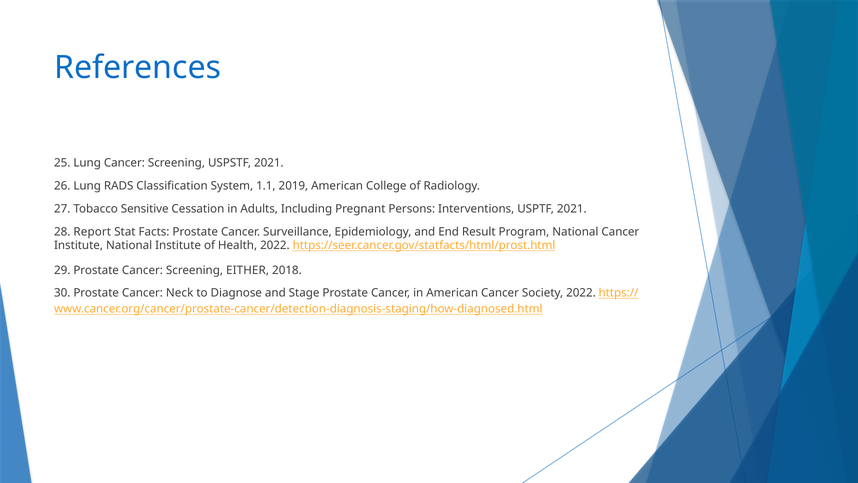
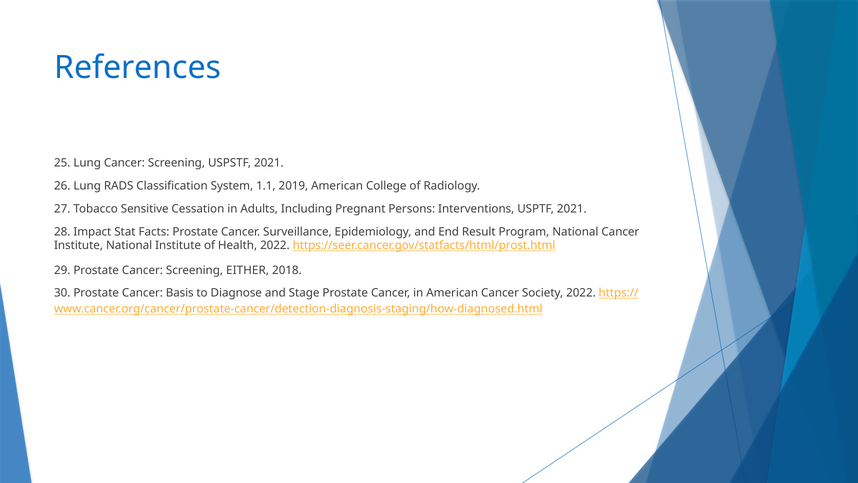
Report: Report -> Impact
Neck: Neck -> Basis
